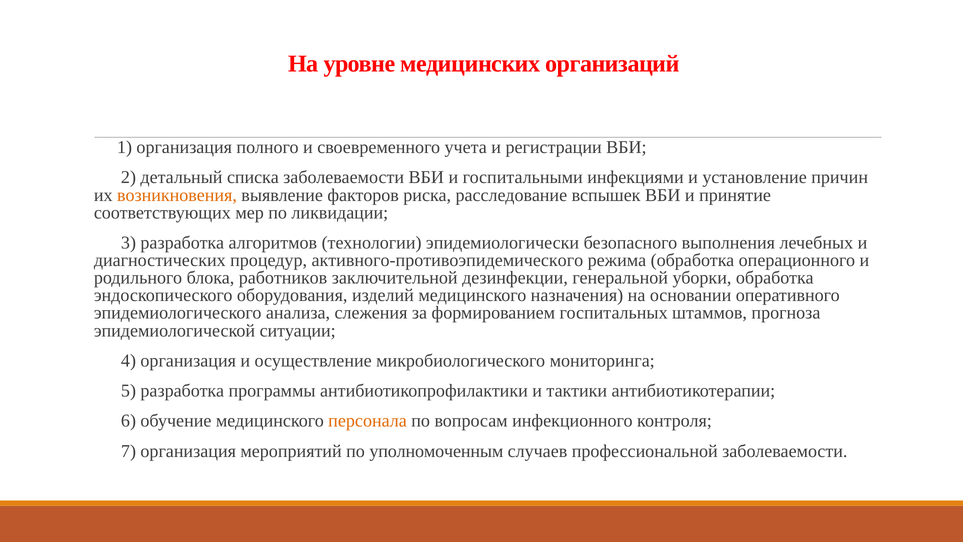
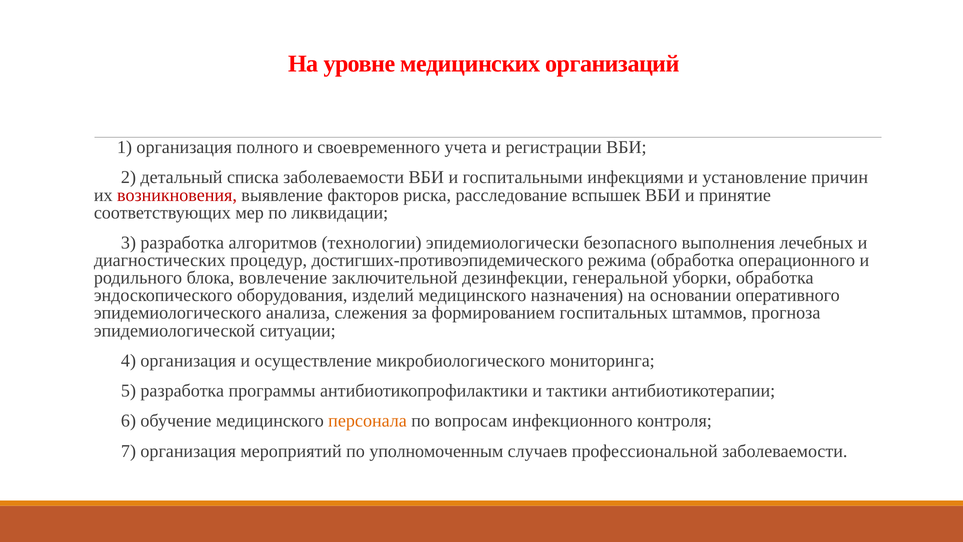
возникновения colour: orange -> red
активного-противоэпидемического: активного-противоэпидемического -> достигших-противоэпидемического
работников: работников -> вовлечение
